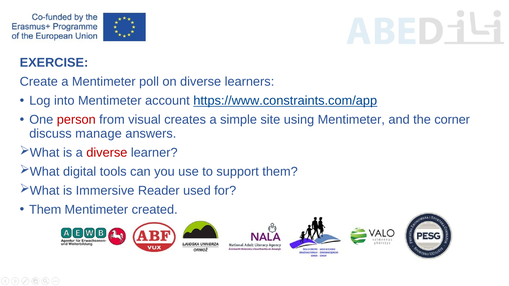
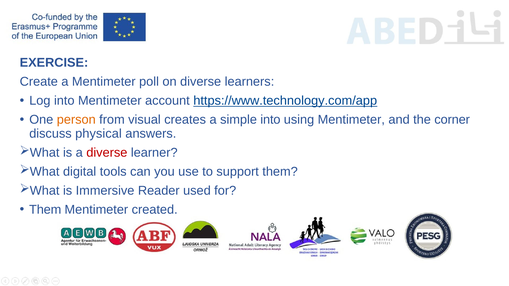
https://www.constraints.com/app: https://www.constraints.com/app -> https://www.technology.com/app
person colour: red -> orange
simple site: site -> into
manage: manage -> physical
